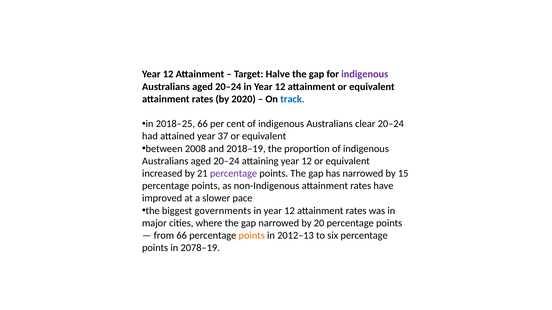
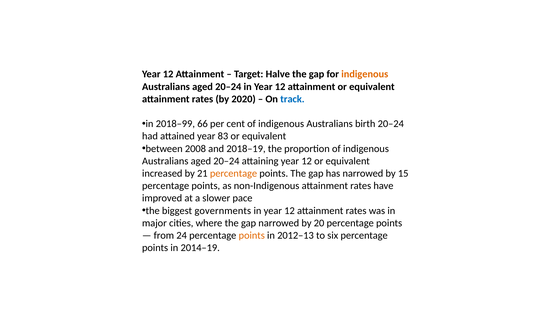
indigenous at (365, 74) colour: purple -> orange
2018–25: 2018–25 -> 2018–99
clear: clear -> birth
37: 37 -> 83
percentage at (234, 174) colour: purple -> orange
from 66: 66 -> 24
2078–19: 2078–19 -> 2014–19
